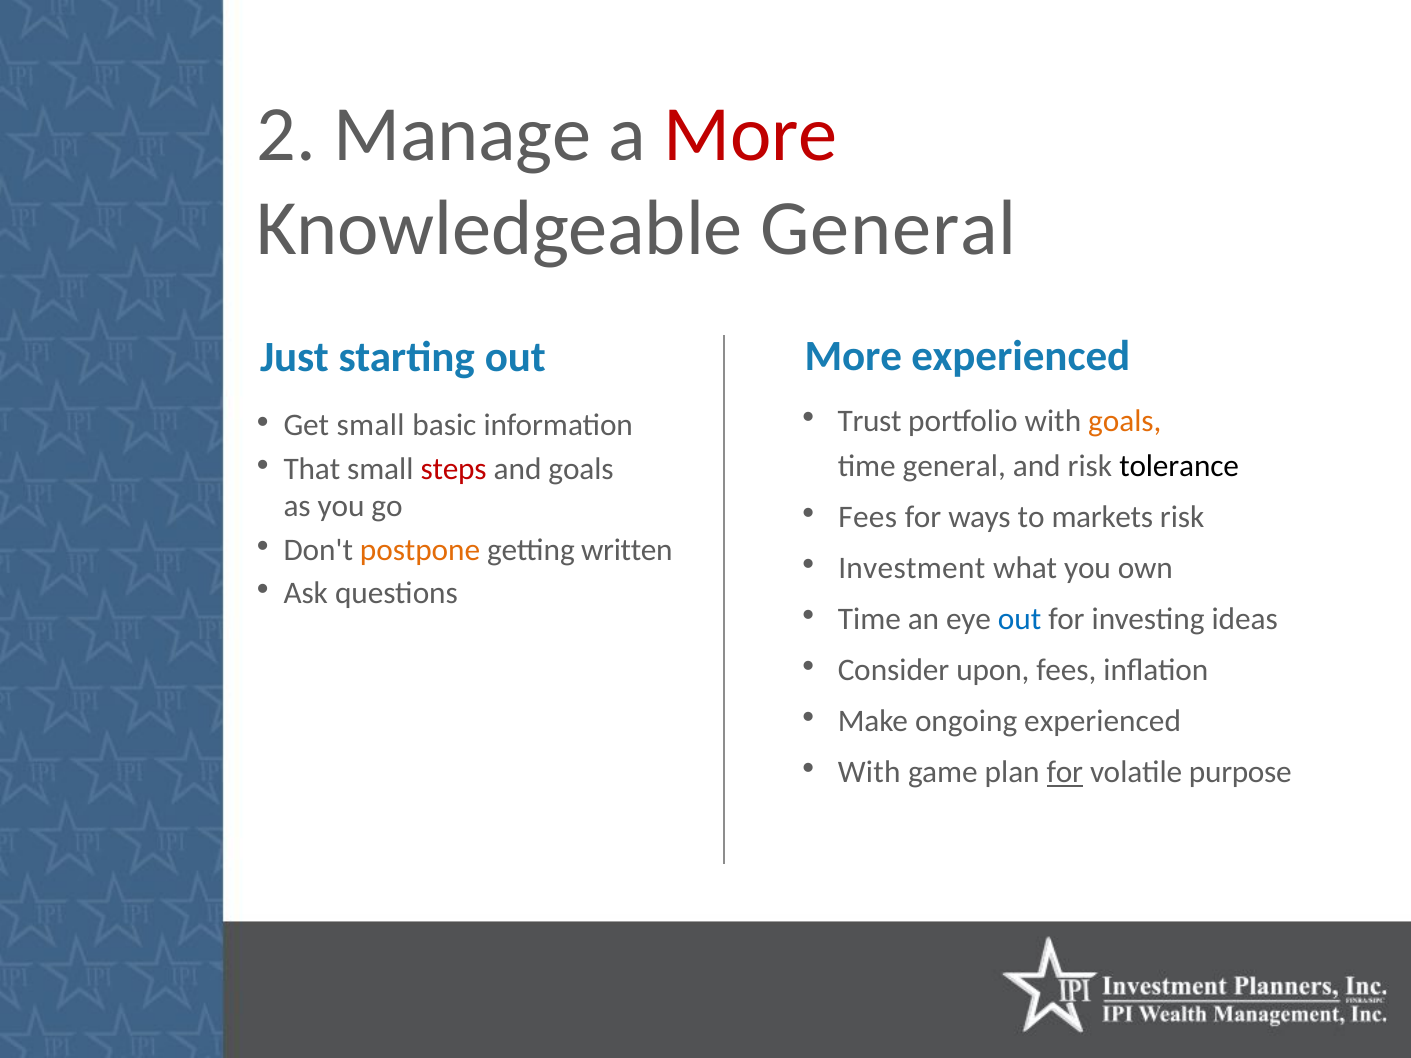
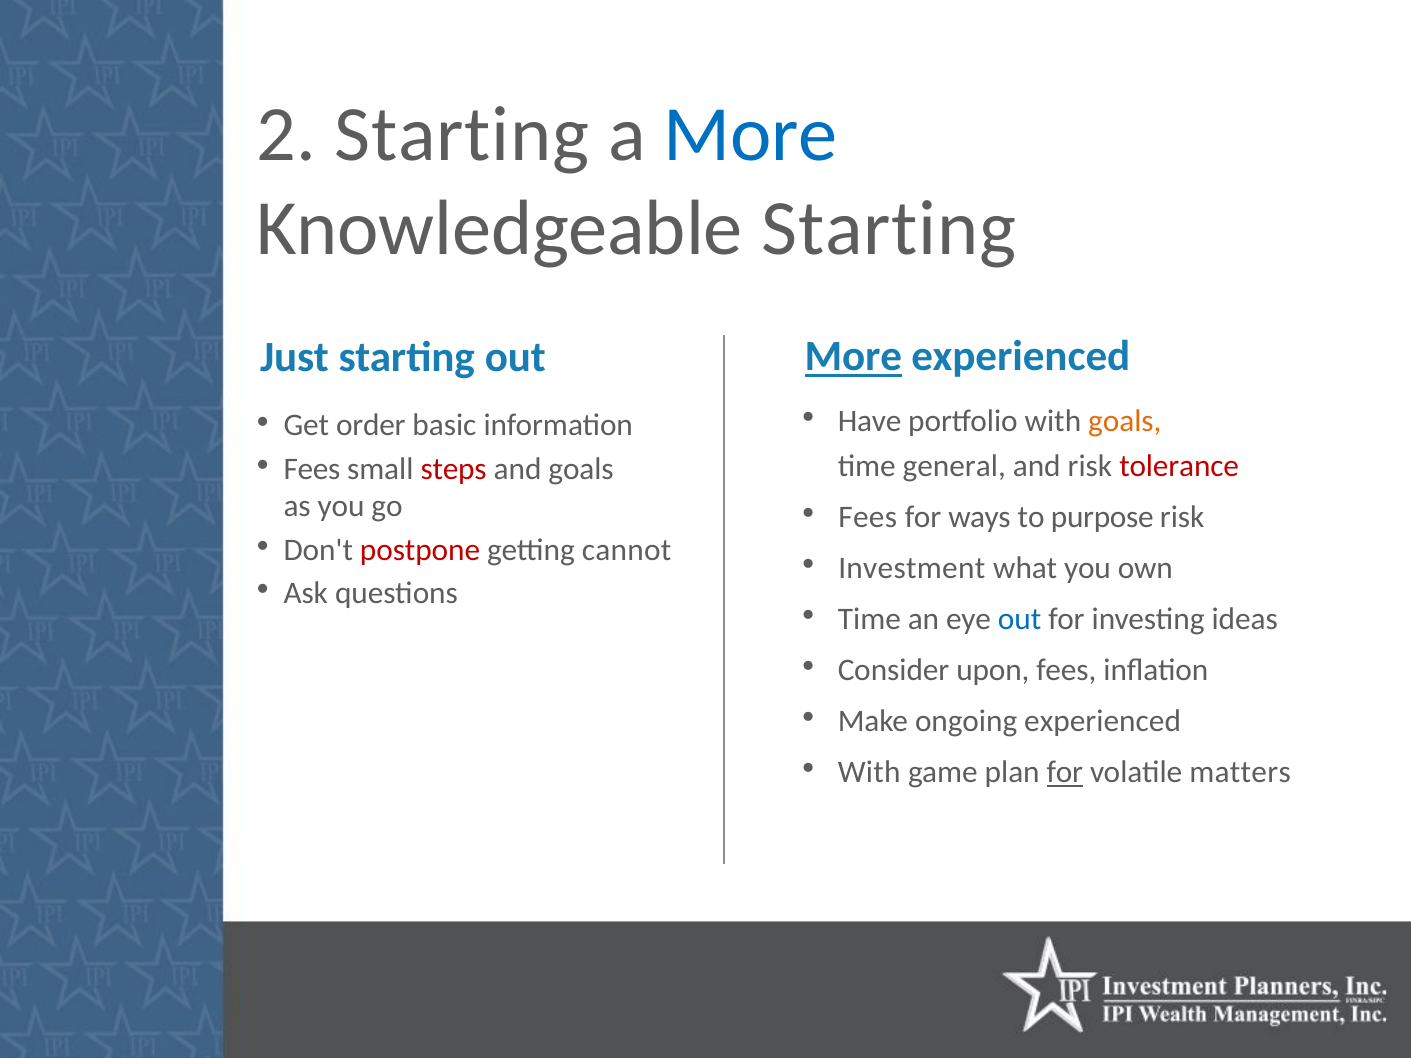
2 Manage: Manage -> Starting
More at (750, 135) colour: red -> blue
Knowledgeable General: General -> Starting
More at (853, 357) underline: none -> present
Trust: Trust -> Have
Get small: small -> order
tolerance colour: black -> red
That at (312, 469): That -> Fees
markets: markets -> purpose
postpone colour: orange -> red
written: written -> cannot
purpose: purpose -> matters
